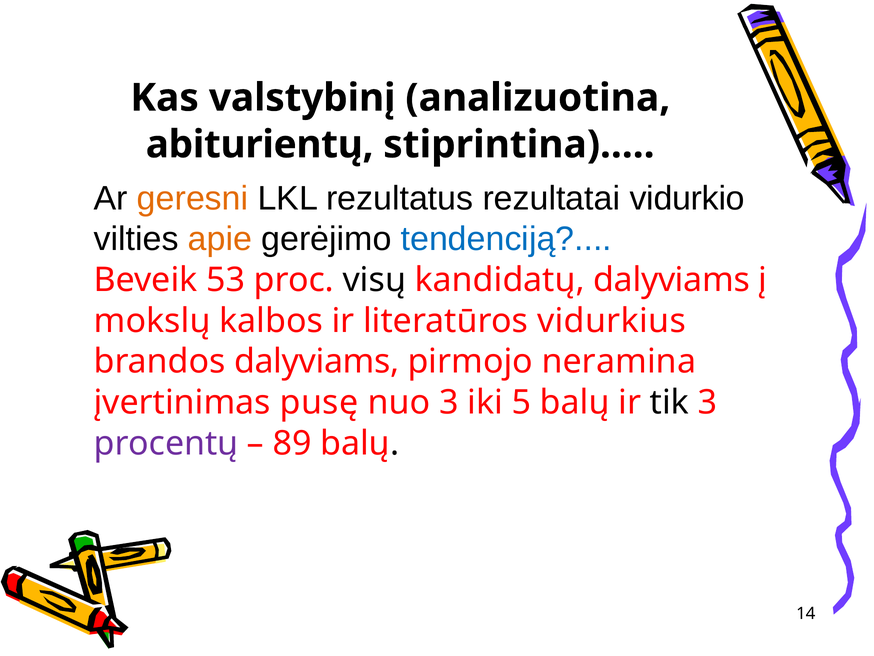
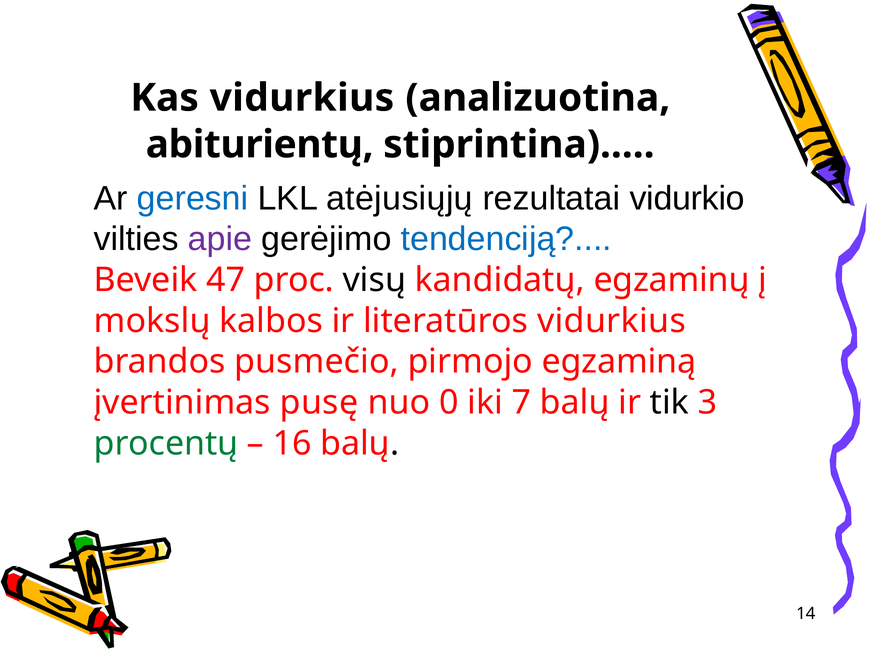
Kas valstybinį: valstybinį -> vidurkius
geresni colour: orange -> blue
rezultatus: rezultatus -> atėjusiųjų
apie colour: orange -> purple
53: 53 -> 47
kandidatų dalyviams: dalyviams -> egzaminų
brandos dalyviams: dalyviams -> pusmečio
neramina: neramina -> egzaminą
nuo 3: 3 -> 0
5: 5 -> 7
procentų colour: purple -> green
89: 89 -> 16
